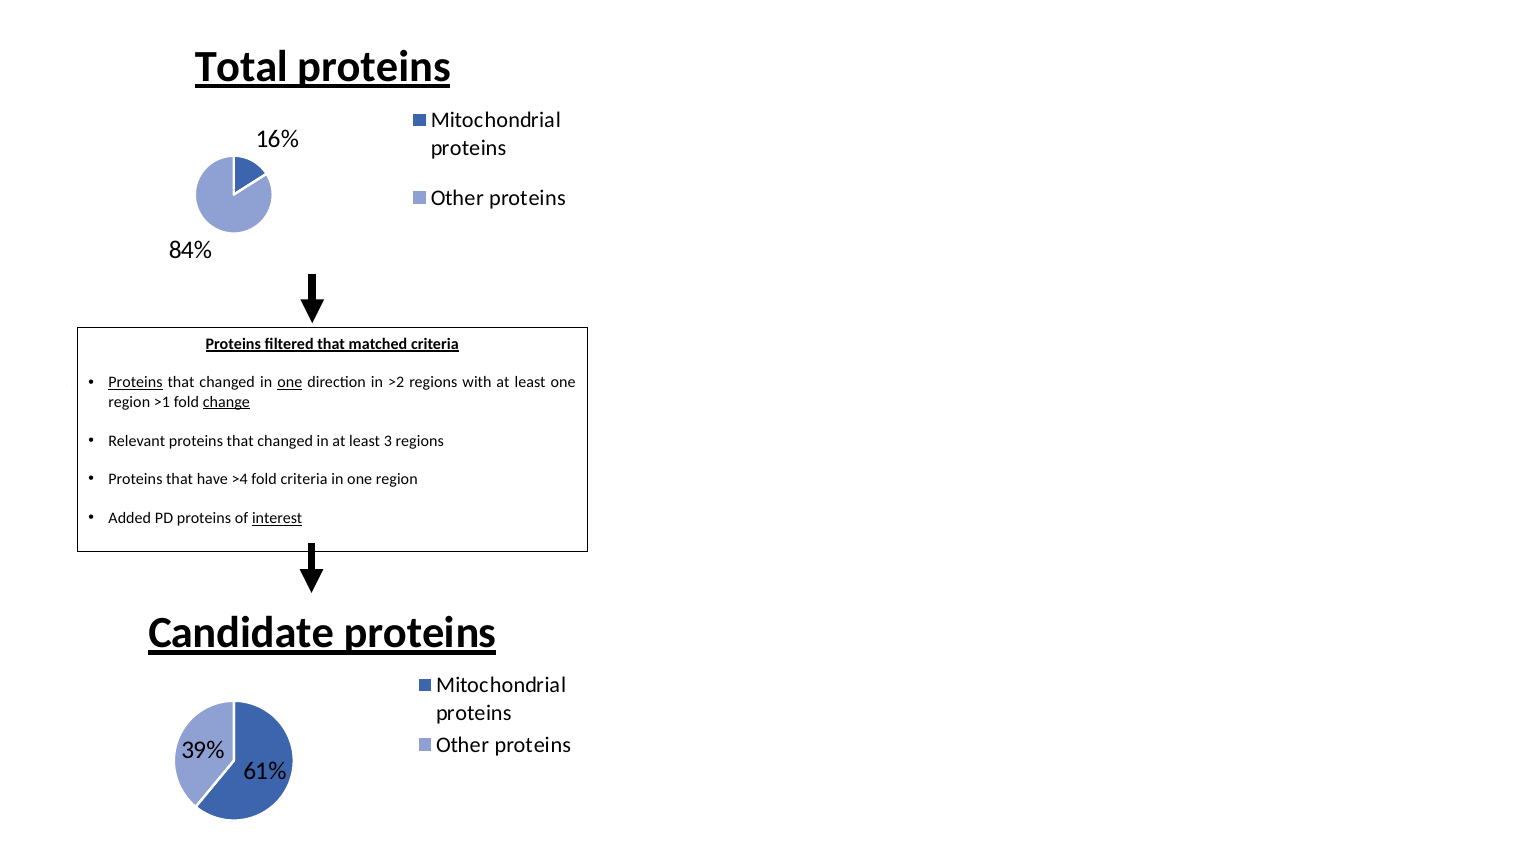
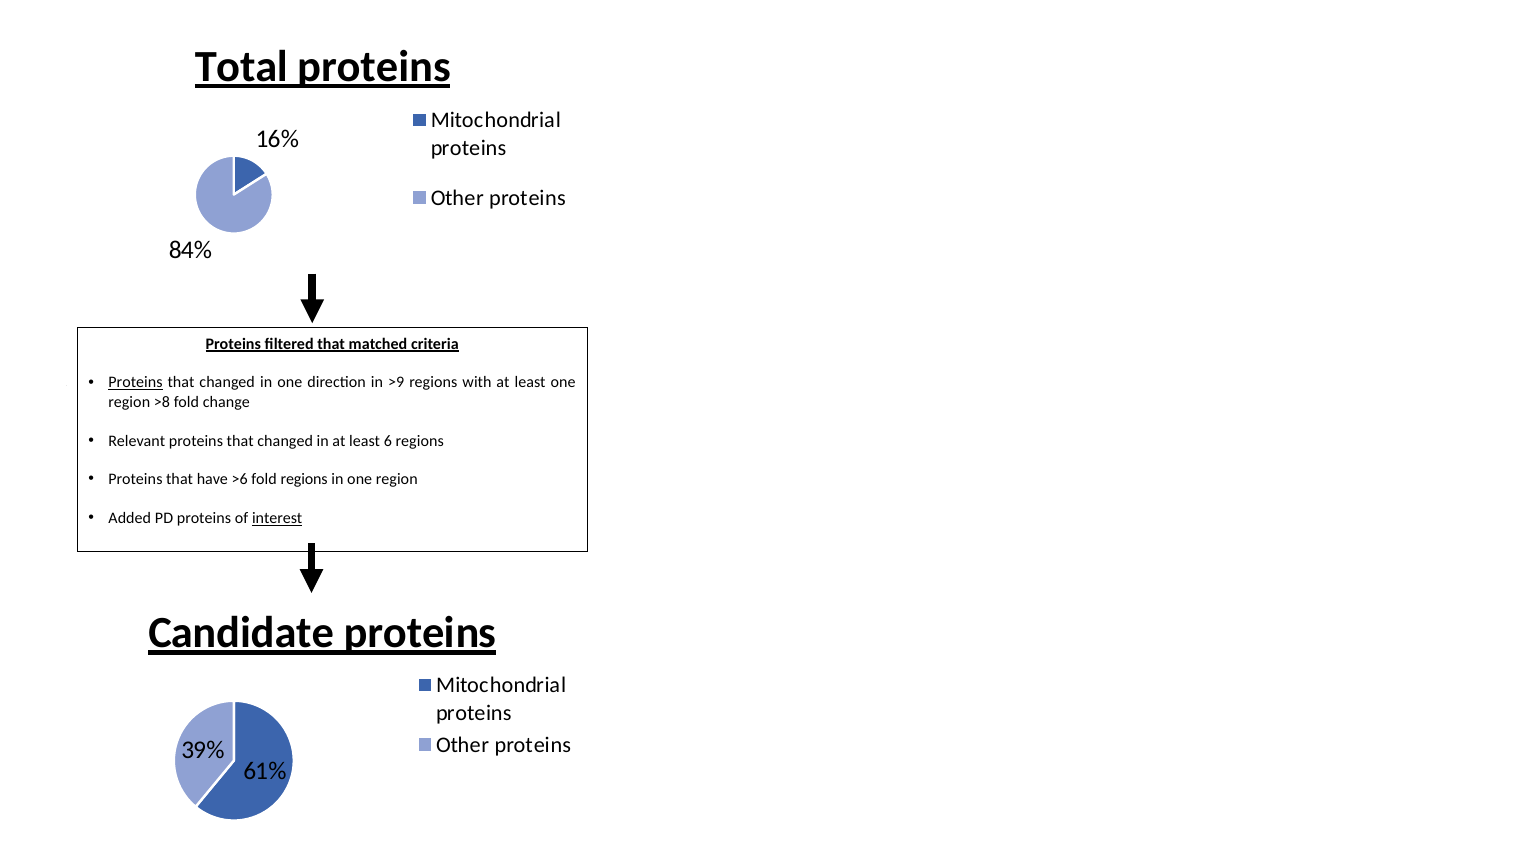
one at (290, 383) underline: present -> none
>2: >2 -> >9
>1: >1 -> >8
change underline: present -> none
3: 3 -> 6
>4: >4 -> >6
fold criteria: criteria -> regions
